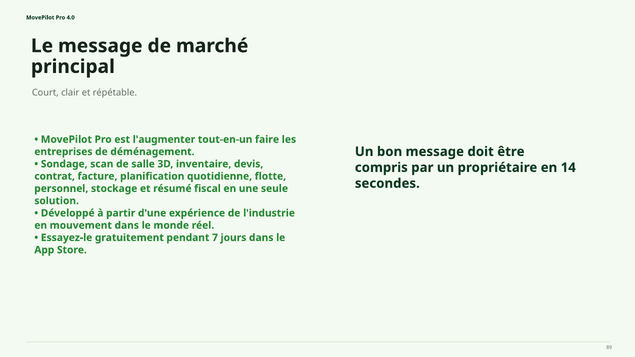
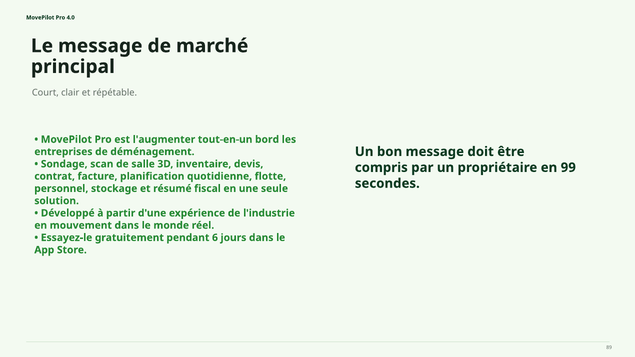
faire: faire -> bord
14: 14 -> 99
7: 7 -> 6
